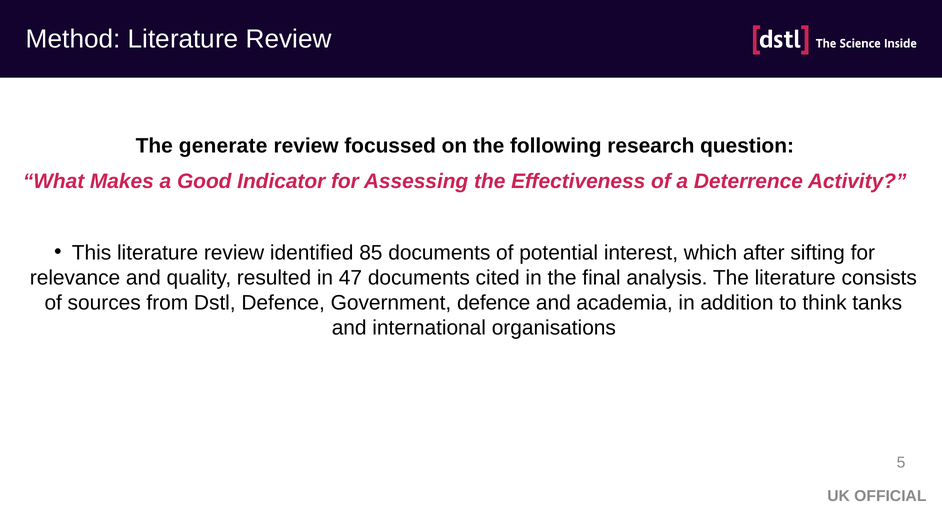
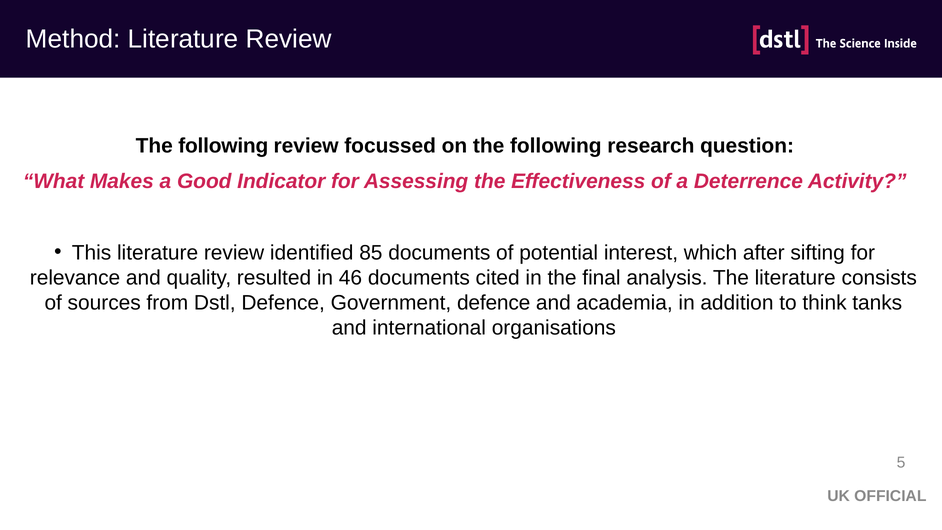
generate at (223, 146): generate -> following
47: 47 -> 46
